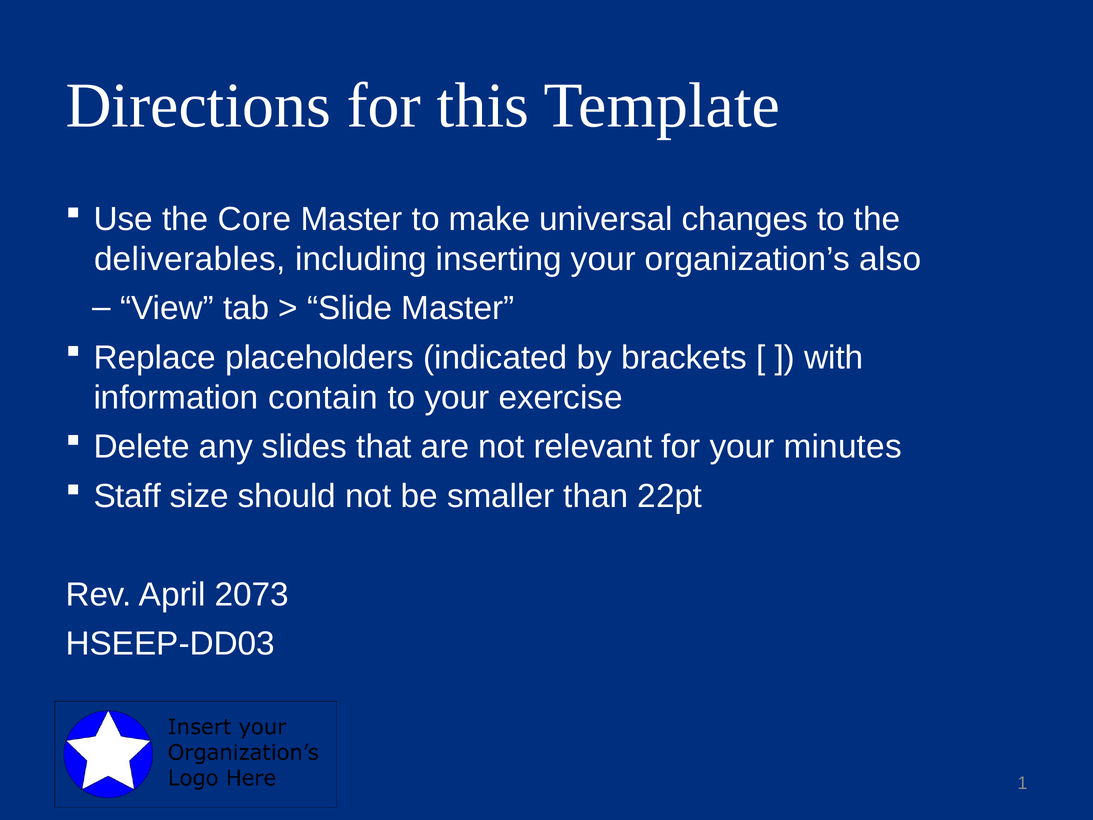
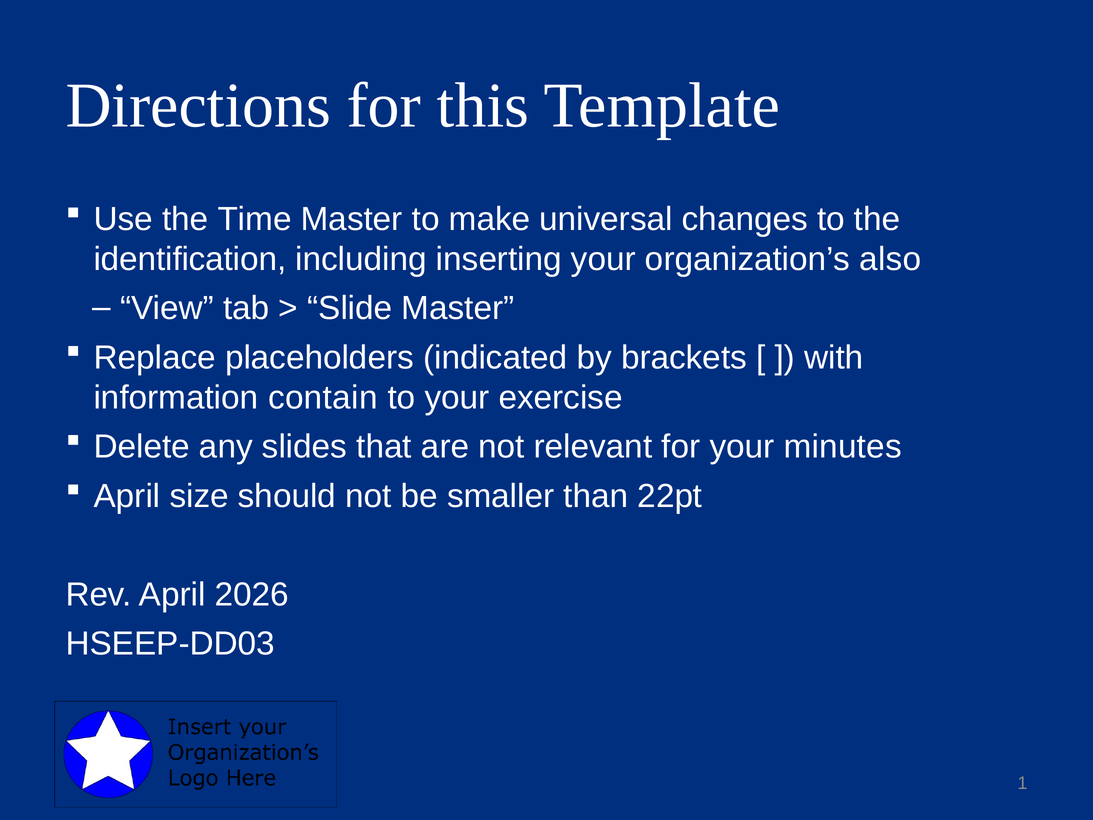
Core: Core -> Time
deliverables: deliverables -> identification
Staff at (127, 496): Staff -> April
2073: 2073 -> 2026
